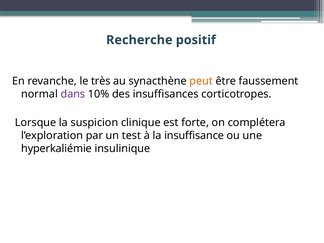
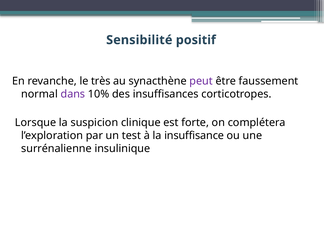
Recherche: Recherche -> Sensibilité
peut colour: orange -> purple
hyperkaliémie: hyperkaliémie -> surrénalienne
